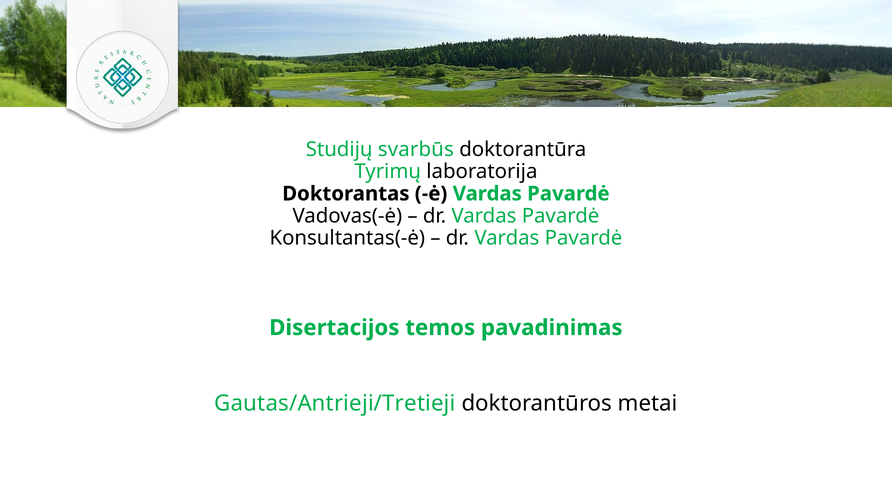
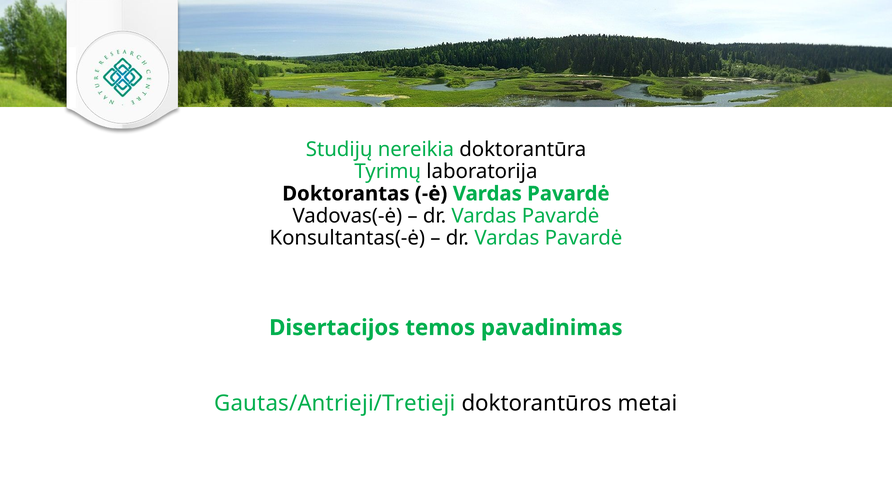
svarbūs: svarbūs -> nereikia
